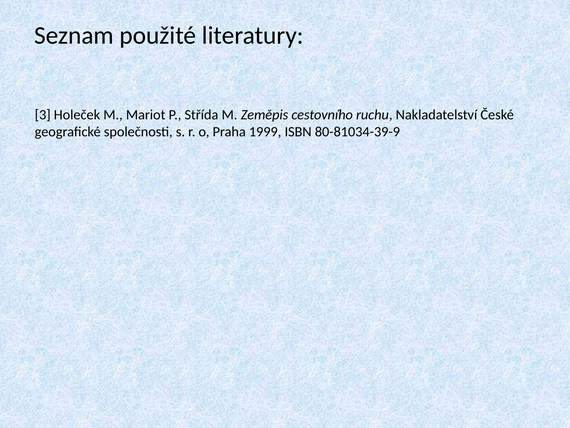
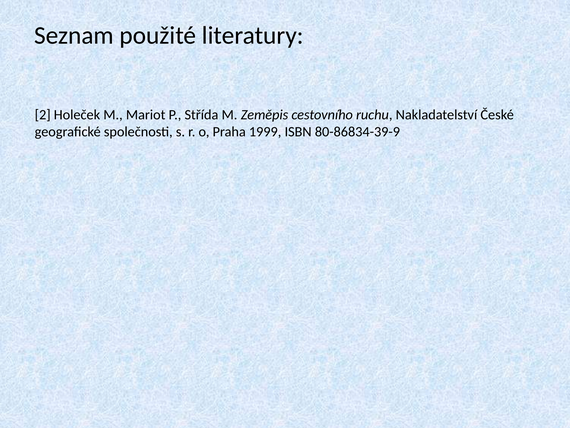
3: 3 -> 2
80-81034-39-9: 80-81034-39-9 -> 80-86834-39-9
